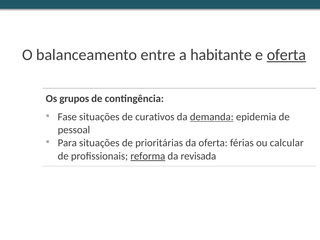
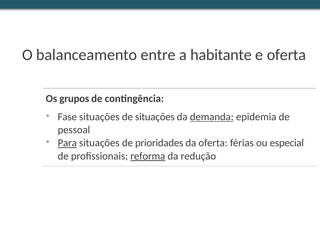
oferta at (286, 55) underline: present -> none
de curativos: curativos -> situações
Para underline: none -> present
prioritárias: prioritárias -> prioridades
calcular: calcular -> especial
revisada: revisada -> redução
